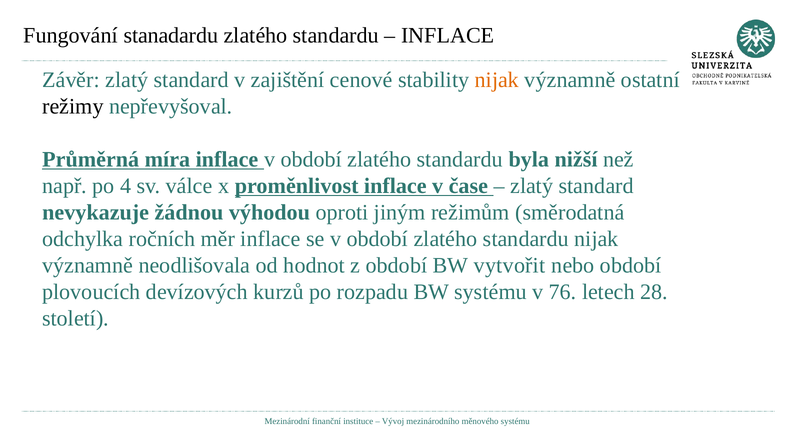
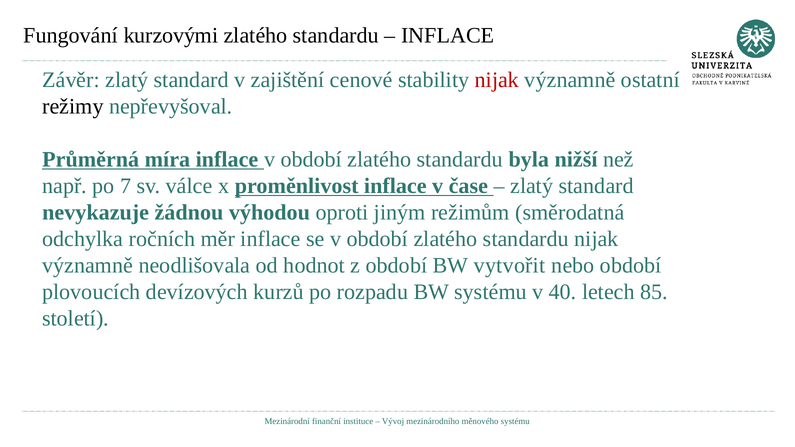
stanadardu: stanadardu -> kurzovými
nijak at (497, 80) colour: orange -> red
4: 4 -> 7
76: 76 -> 40
28: 28 -> 85
